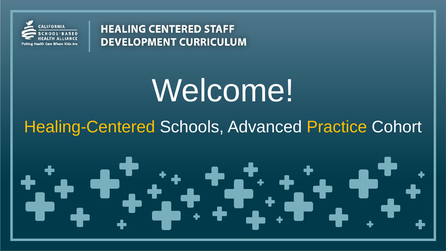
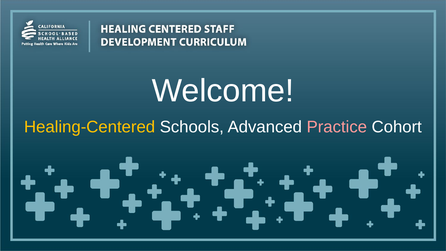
Practice colour: yellow -> pink
